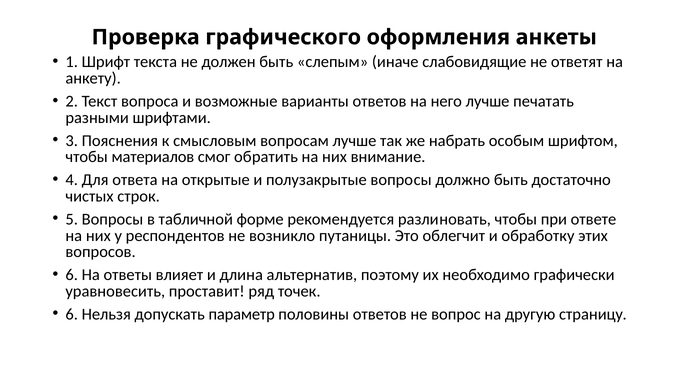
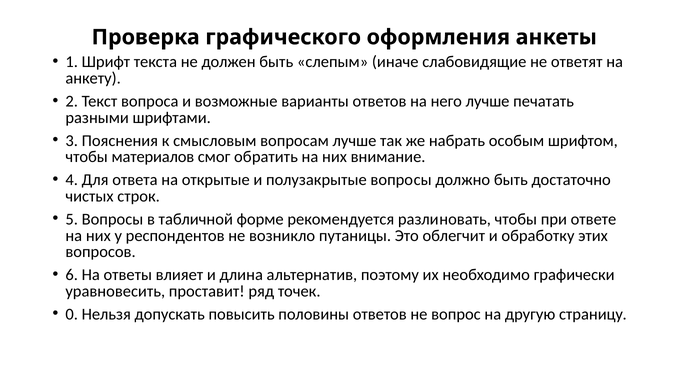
6 at (72, 314): 6 -> 0
параметр: параметр -> повысить
